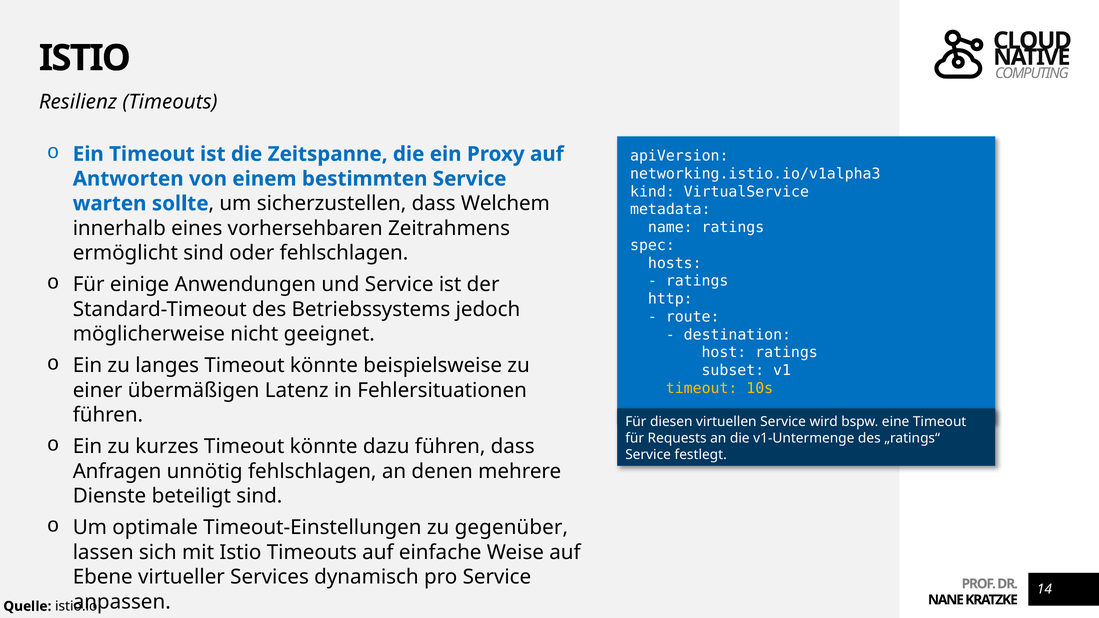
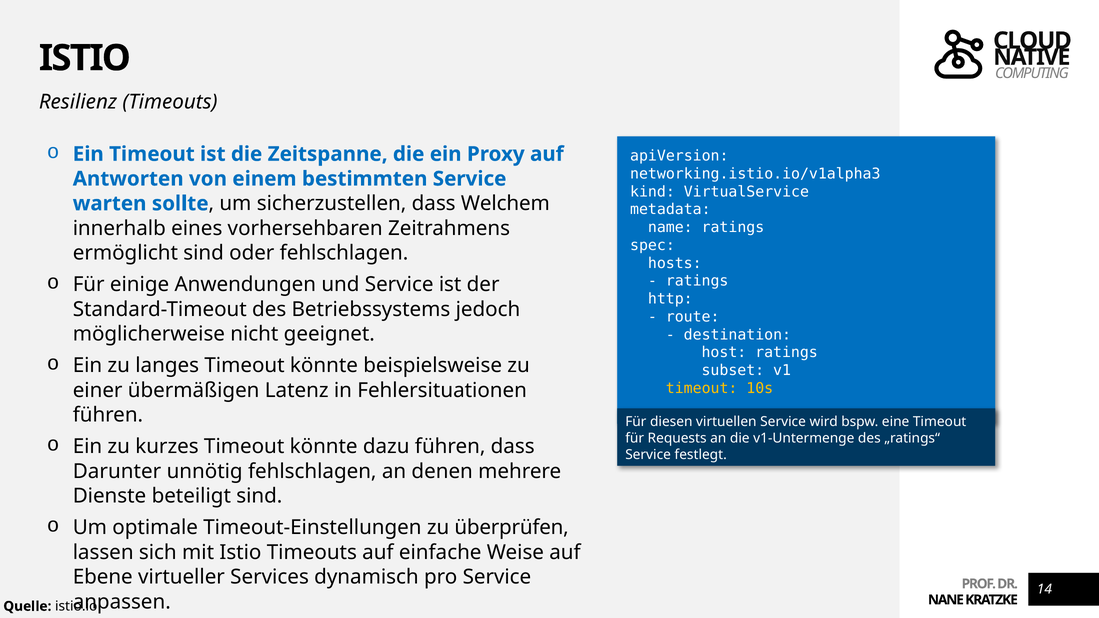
Anfragen: Anfragen -> Darunter
gegenüber: gegenüber -> überprüfen
